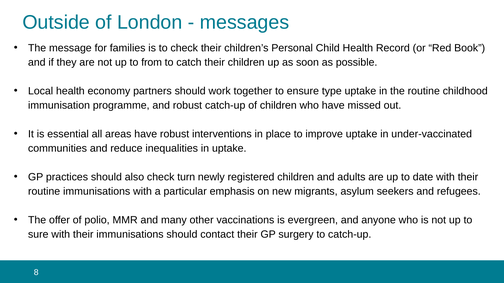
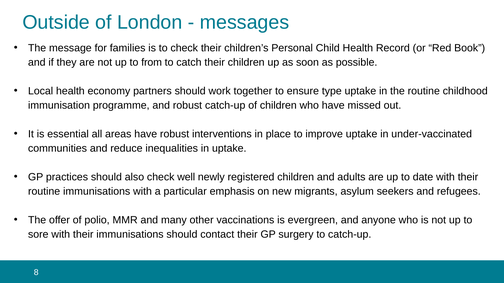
turn: turn -> well
sure: sure -> sore
